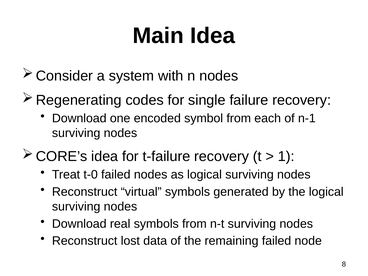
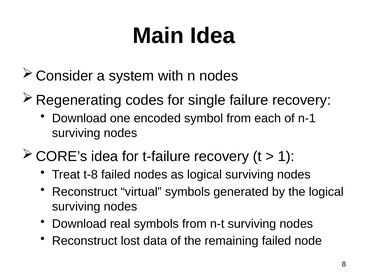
t-0: t-0 -> t-8
